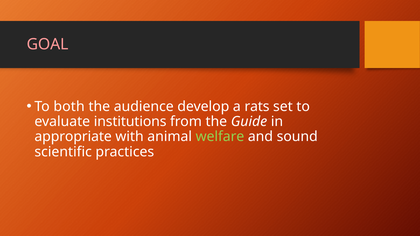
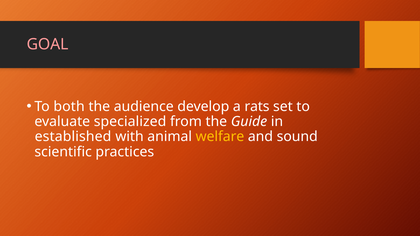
institutions: institutions -> specialized
appropriate: appropriate -> established
welfare colour: light green -> yellow
